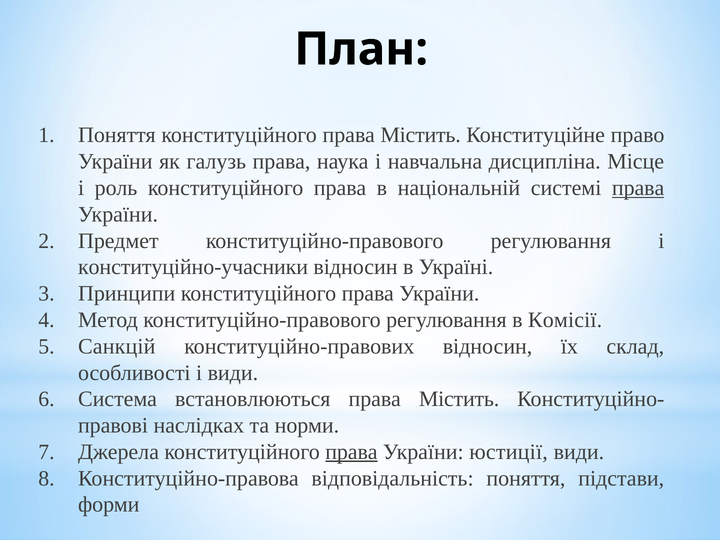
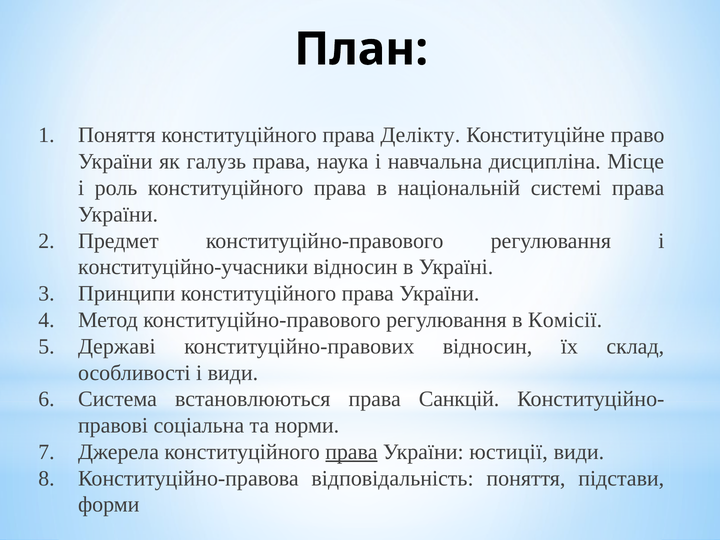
конституційного права Містить: Містить -> Делікту
права at (638, 188) underline: present -> none
Санкцій: Санкцій -> Державі
Містить at (459, 399): Містить -> Санкцій
наслідках: наслідках -> соціальна
